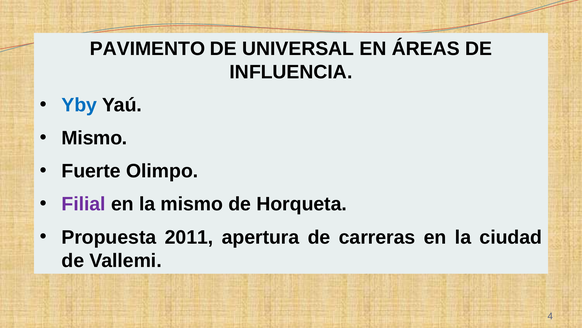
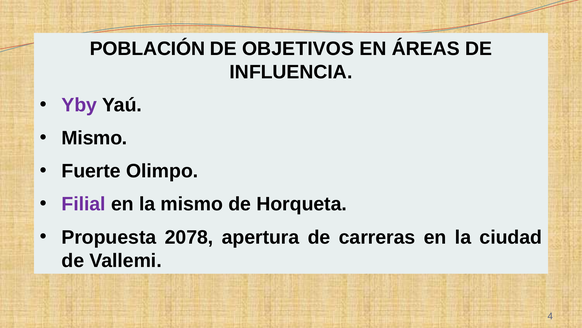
PAVIMENTO: PAVIMENTO -> POBLACIÓN
UNIVERSAL: UNIVERSAL -> OBJETIVOS
Yby colour: blue -> purple
2011: 2011 -> 2078
